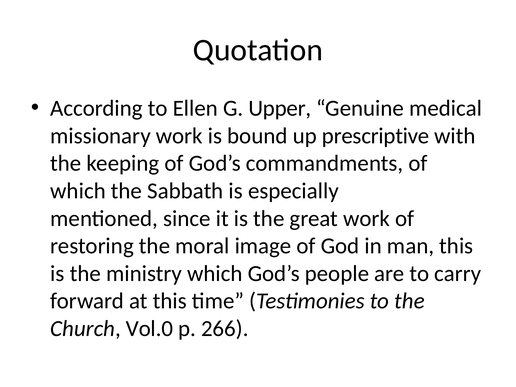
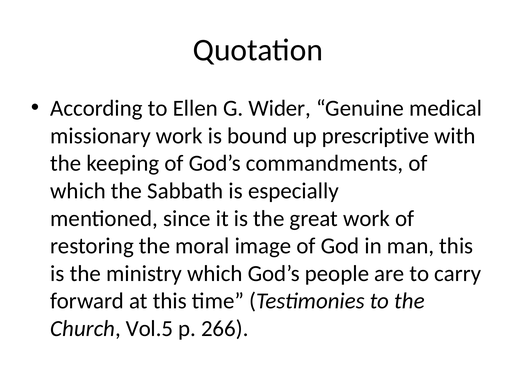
Upper: Upper -> Wider
Vol.0: Vol.0 -> Vol.5
